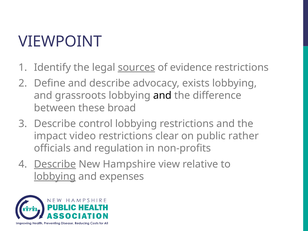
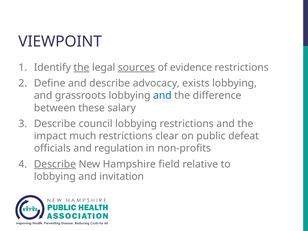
the at (81, 67) underline: none -> present
and at (162, 96) colour: black -> blue
broad: broad -> salary
control: control -> council
video: video -> much
rather: rather -> defeat
view: view -> field
lobbying at (55, 176) underline: present -> none
expenses: expenses -> invitation
